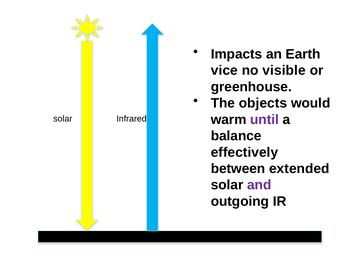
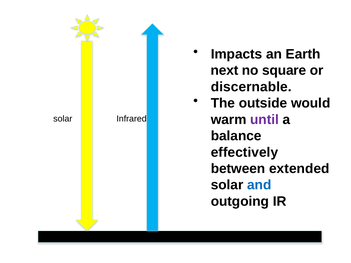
vice: vice -> next
visible: visible -> square
greenhouse: greenhouse -> discernable
objects: objects -> outside
and colour: purple -> blue
